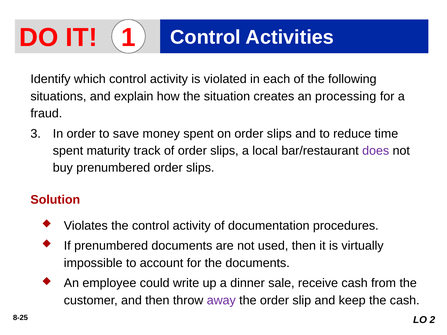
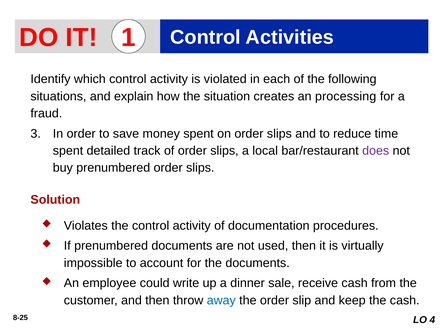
maturity: maturity -> detailed
away colour: purple -> blue
2: 2 -> 4
